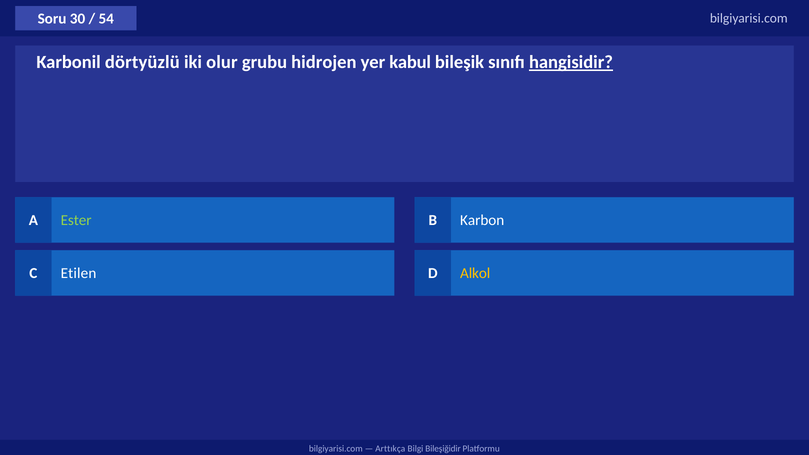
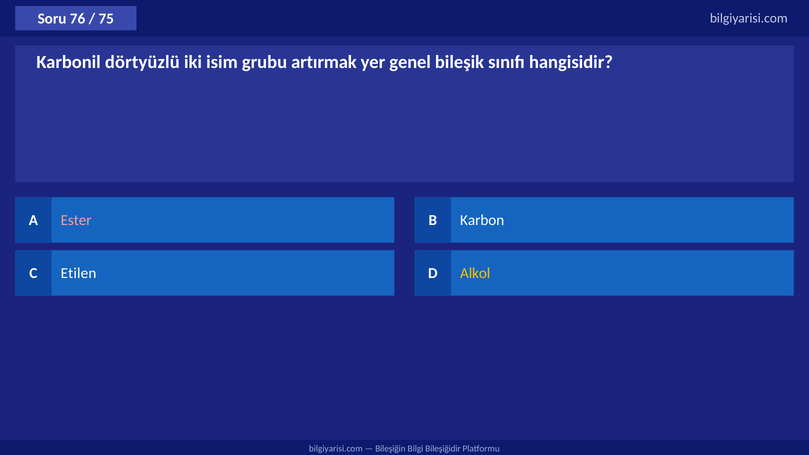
30: 30 -> 76
54: 54 -> 75
olur: olur -> isim
hidrojen: hidrojen -> artırmak
kabul: kabul -> genel
hangisidir underline: present -> none
Ester colour: light green -> pink
Arttıkça: Arttıkça -> Bileşiğin
